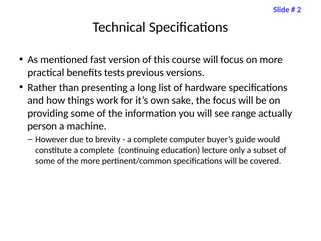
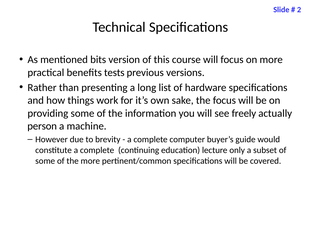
fast: fast -> bits
range: range -> freely
